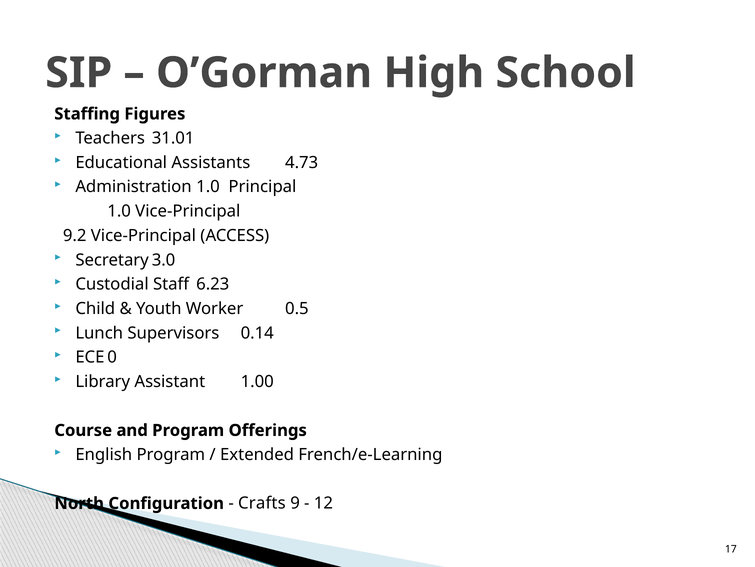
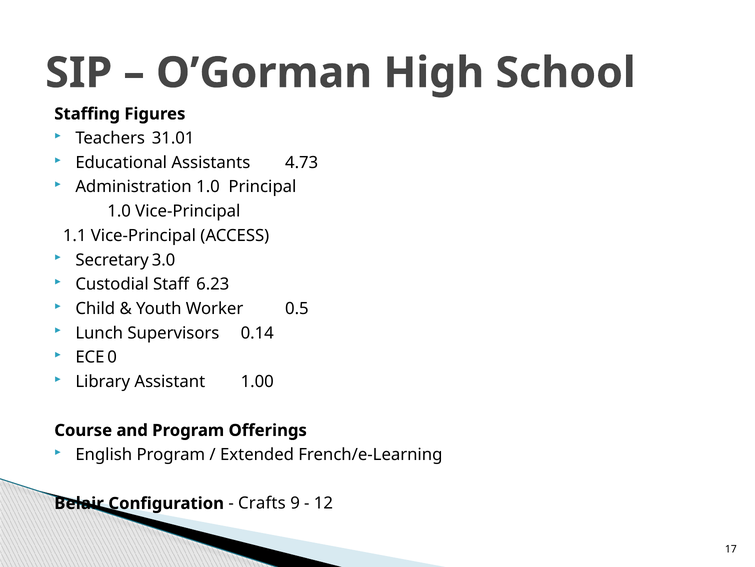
9.2: 9.2 -> 1.1
North: North -> Belair
